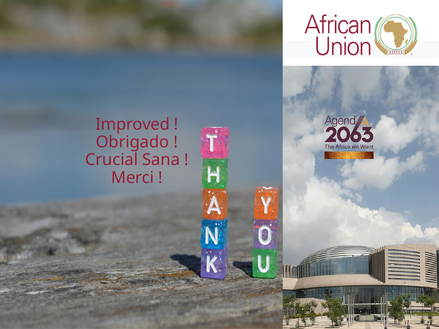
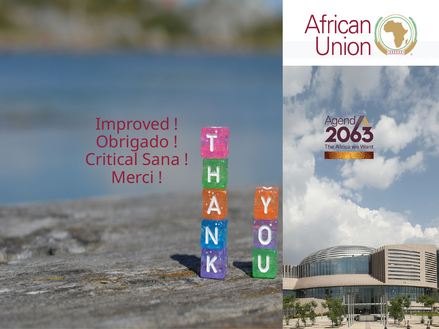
Crucial: Crucial -> Critical
